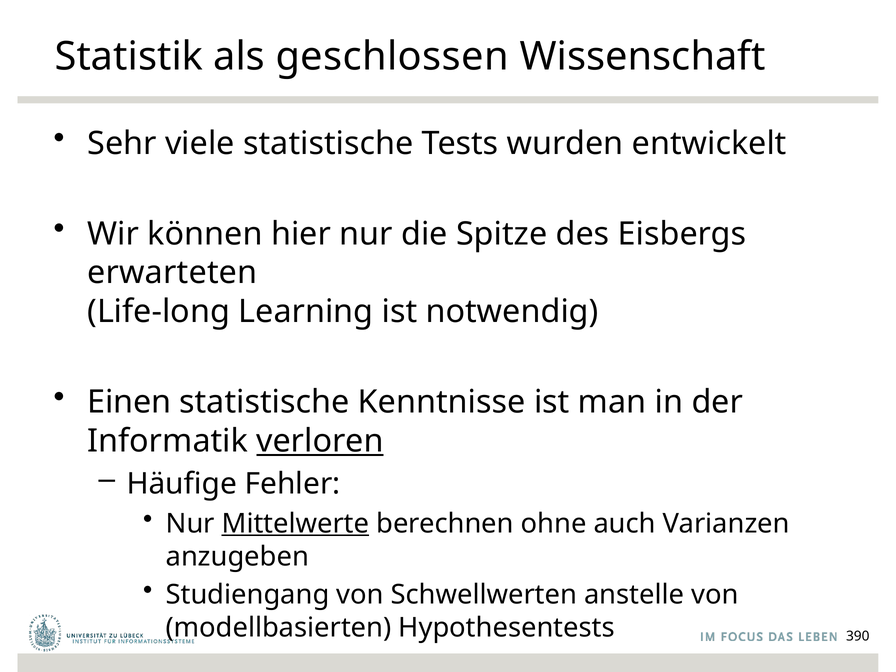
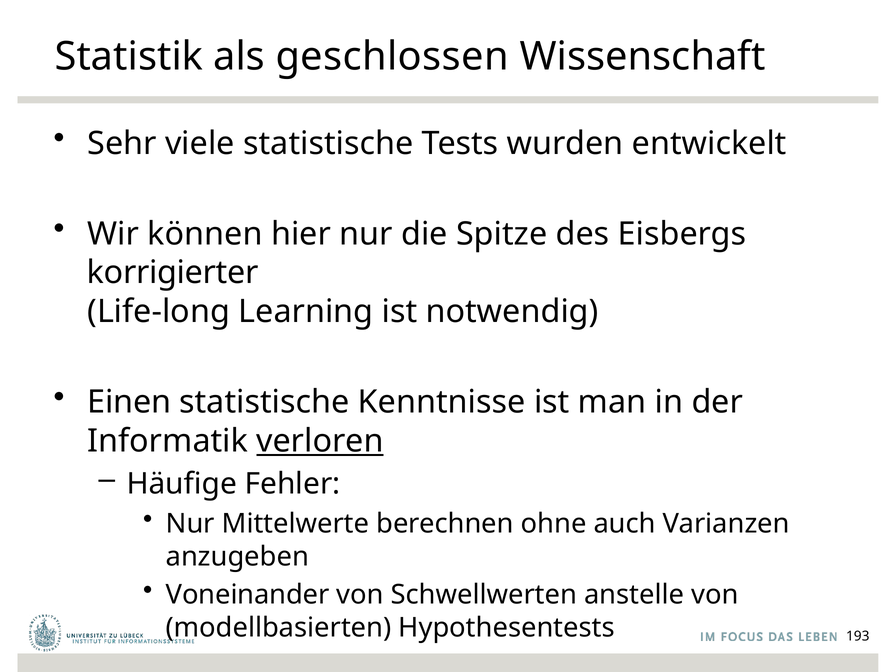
erwarteten: erwarteten -> korrigierter
Mittelwerte underline: present -> none
Studiengang: Studiengang -> Voneinander
390: 390 -> 193
